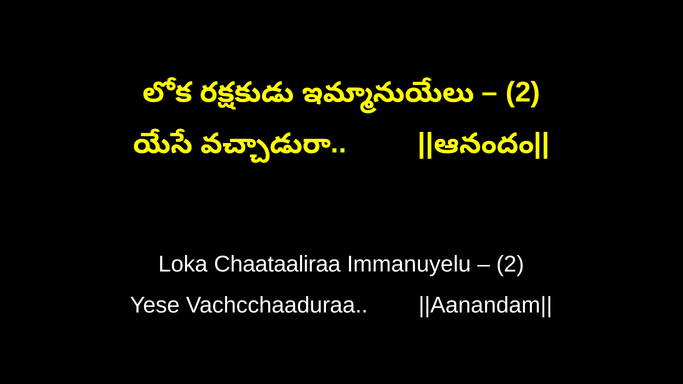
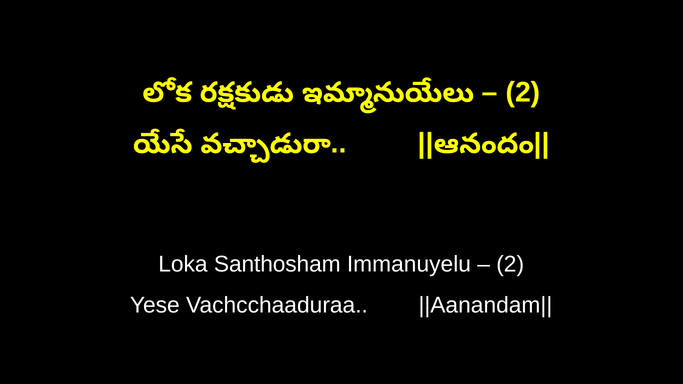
Chaataaliraa: Chaataaliraa -> Santhosham
